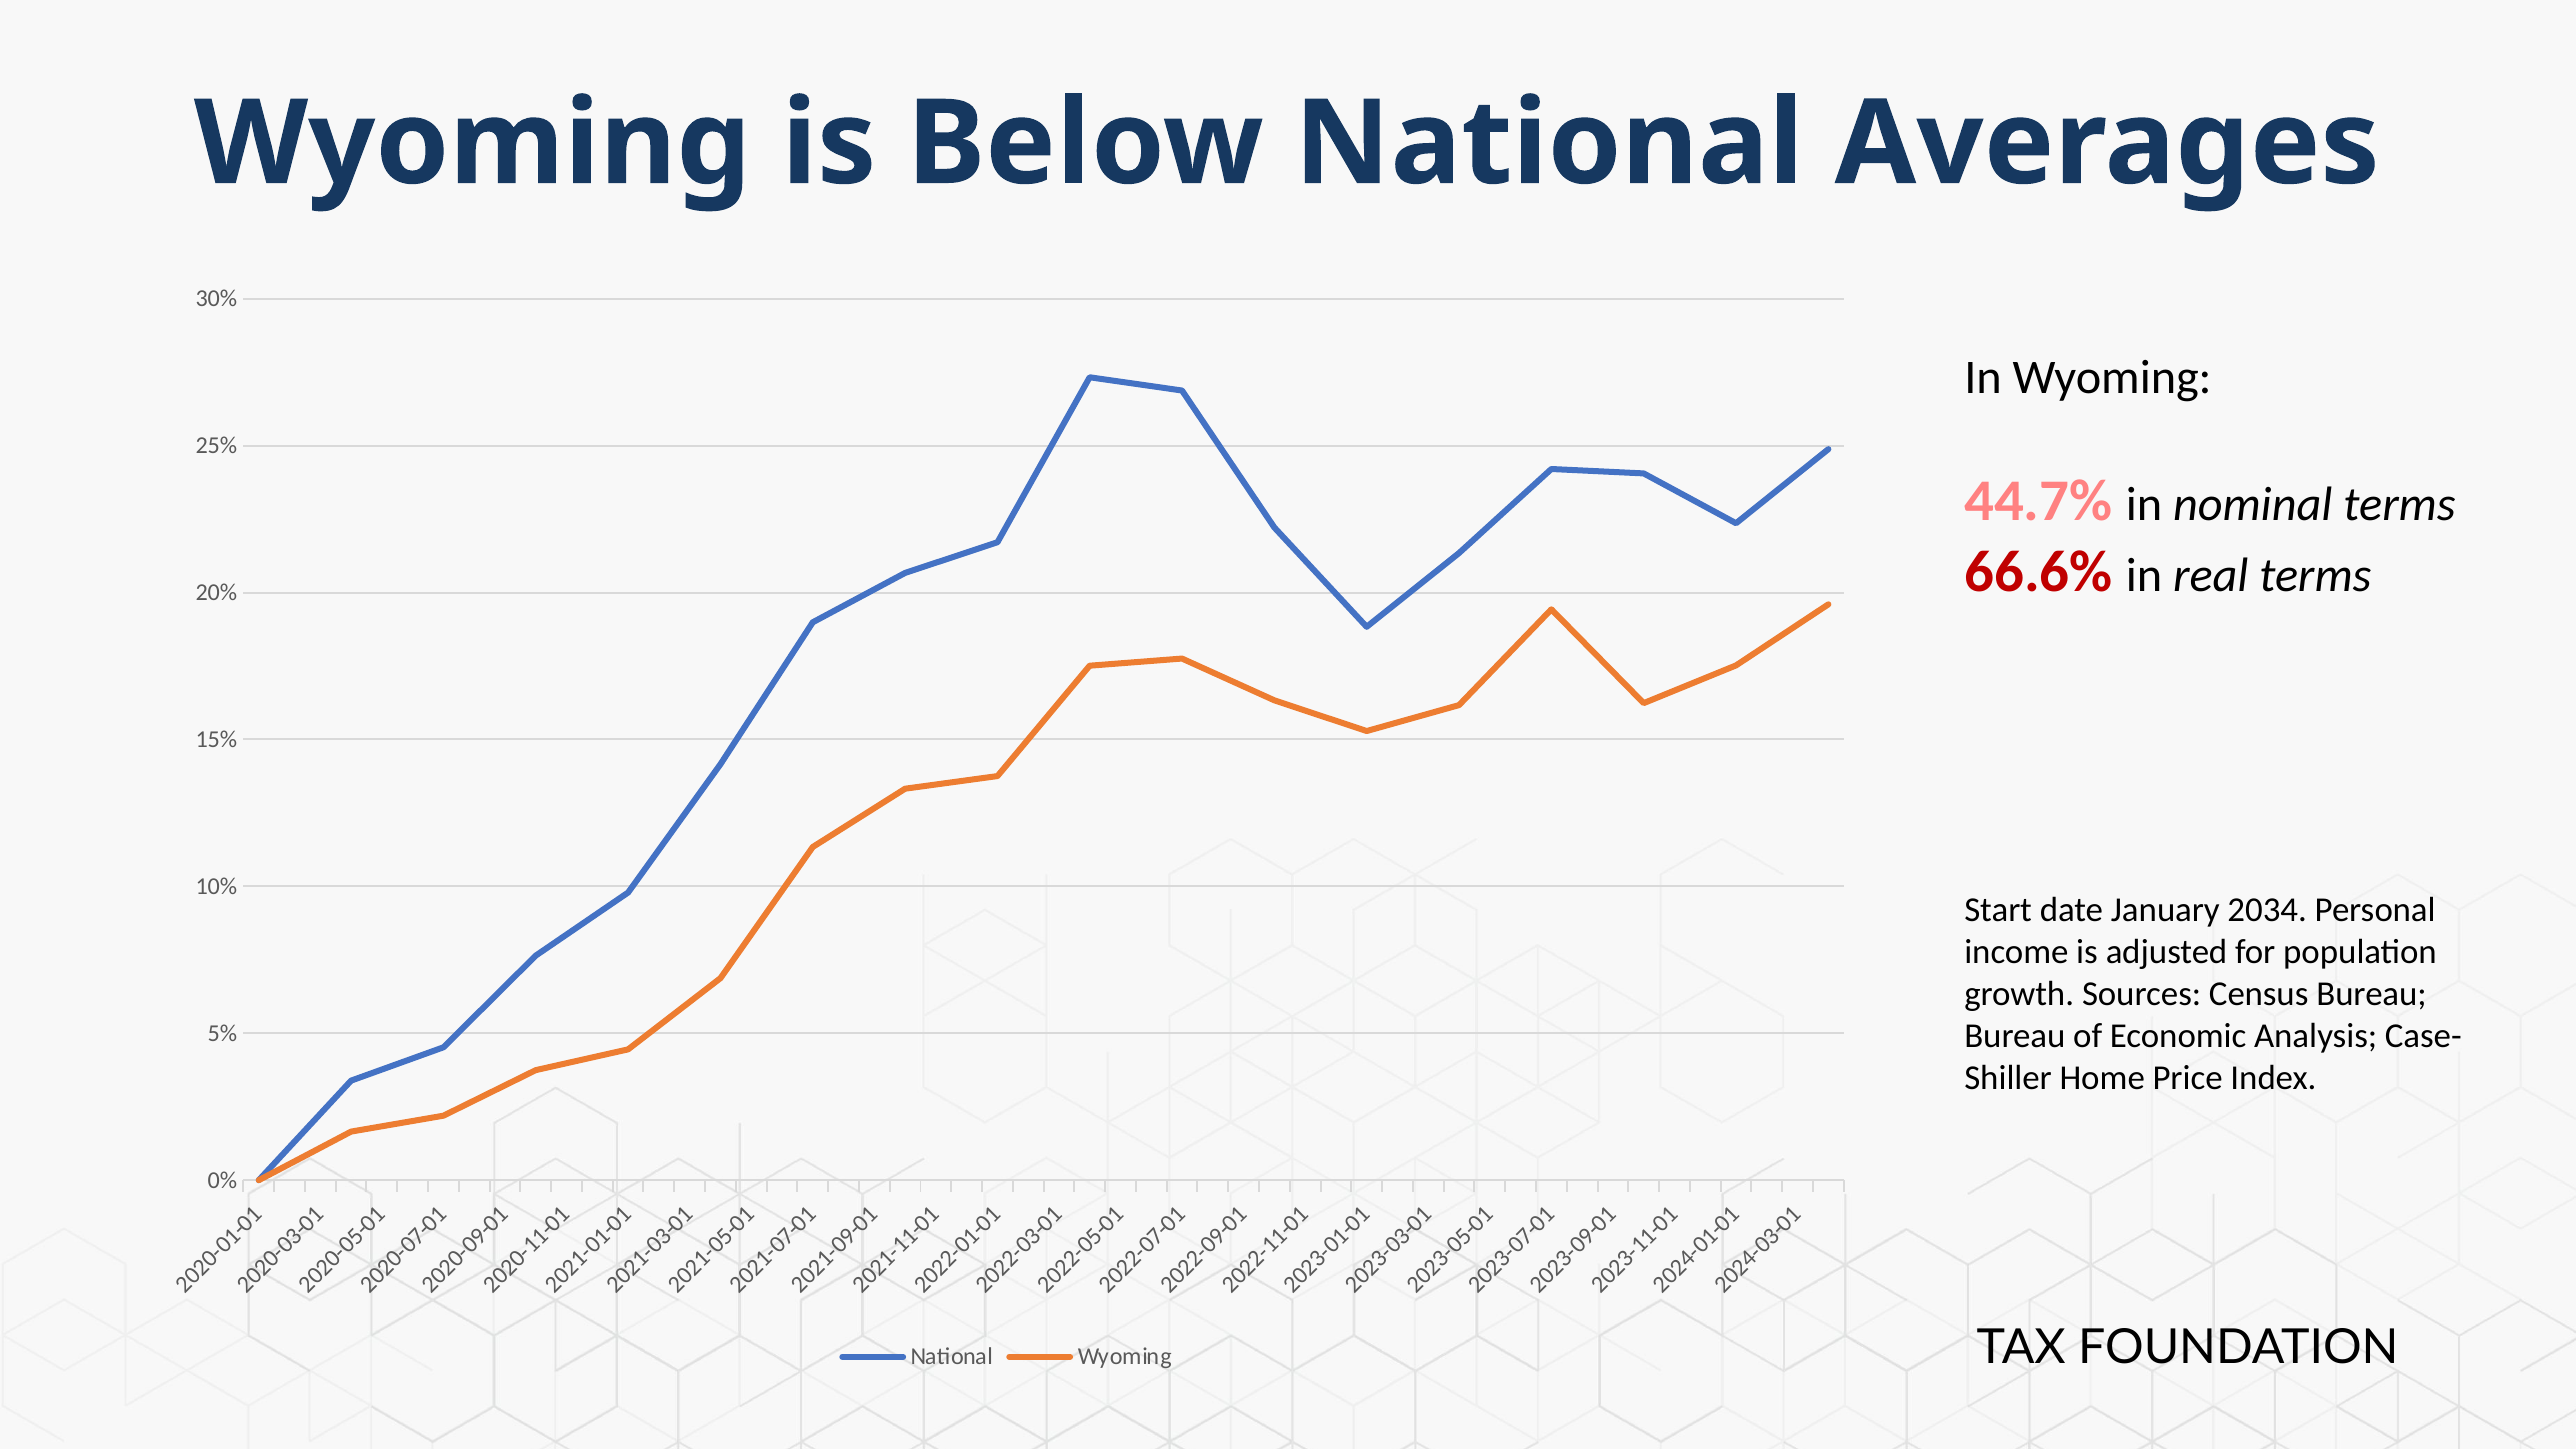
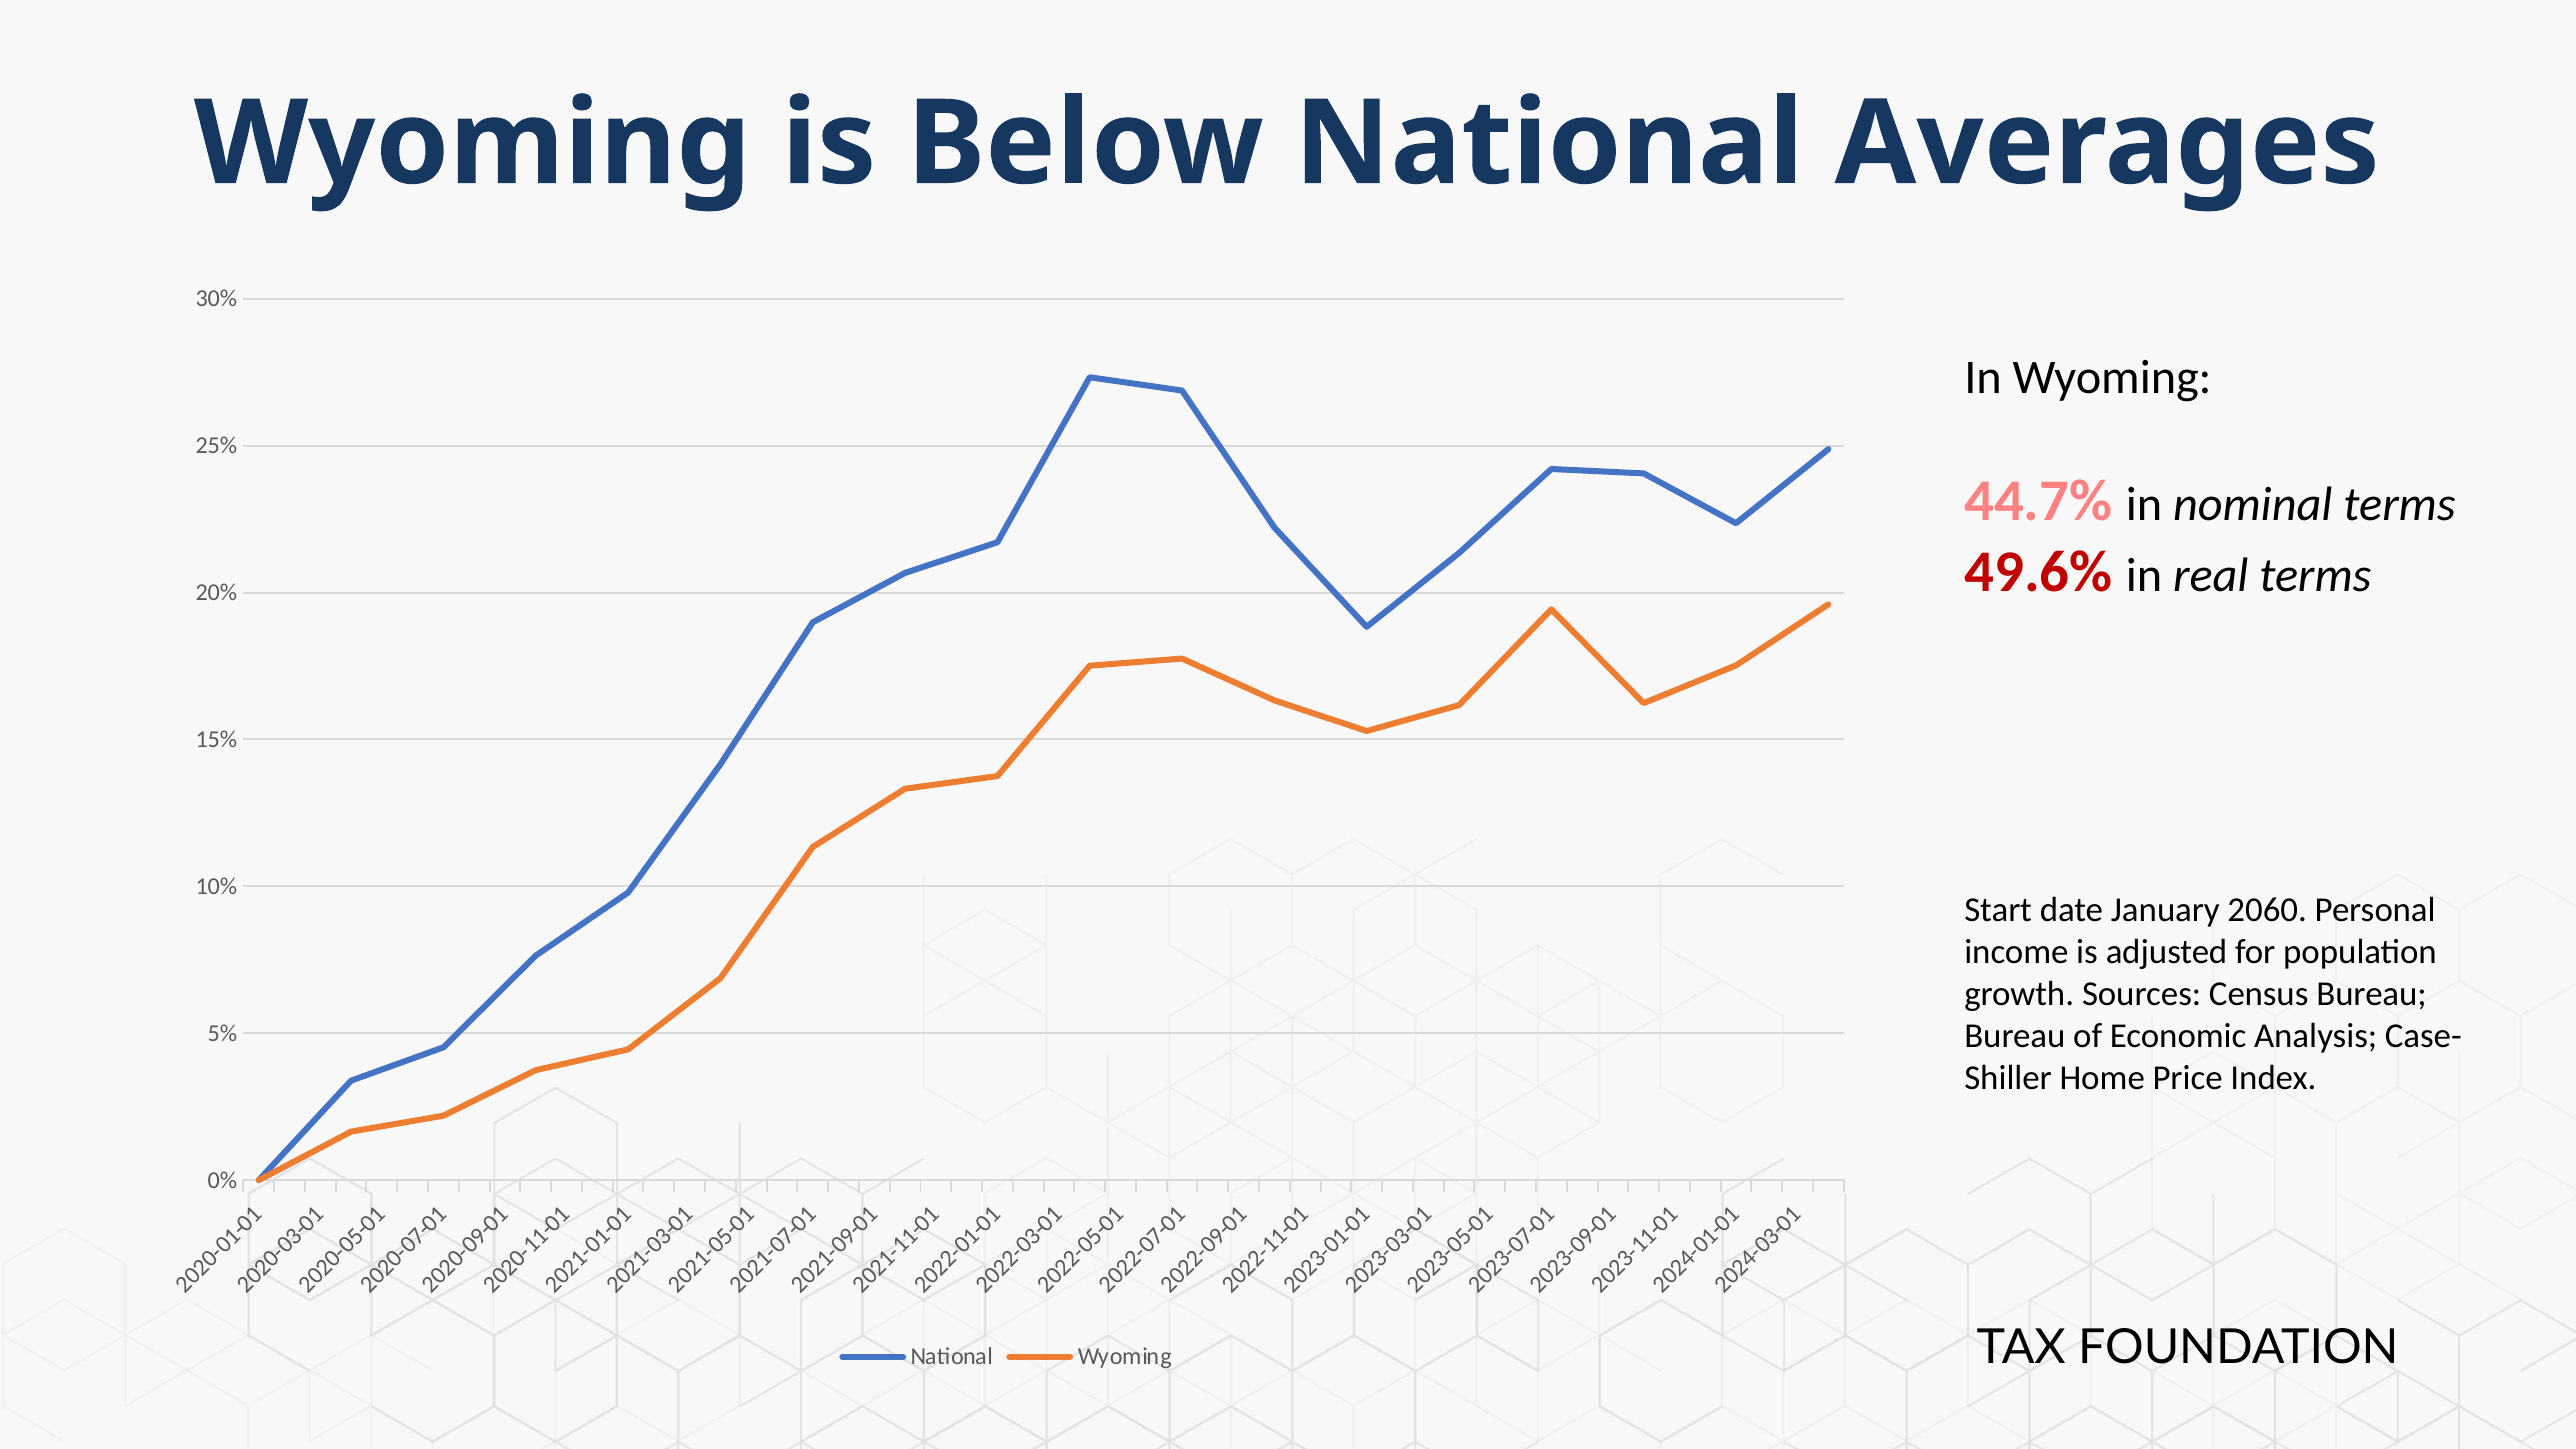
66.6%: 66.6% -> 49.6%
2034: 2034 -> 2060
